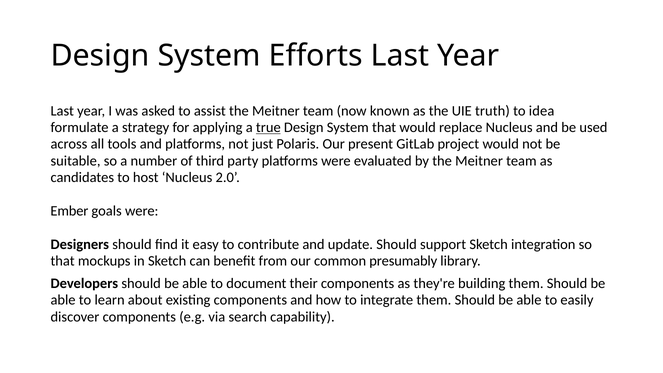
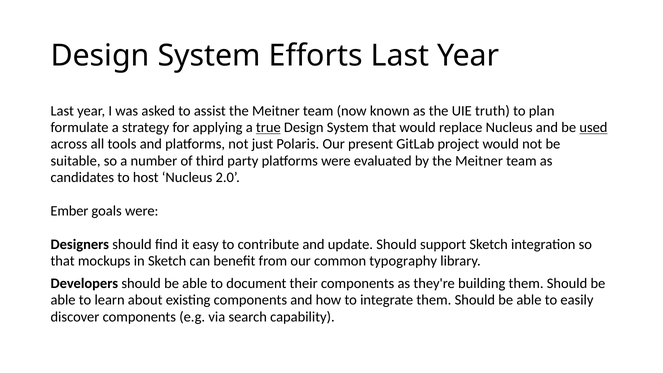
idea: idea -> plan
used underline: none -> present
presumably: presumably -> typography
